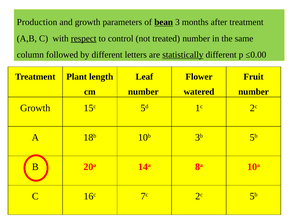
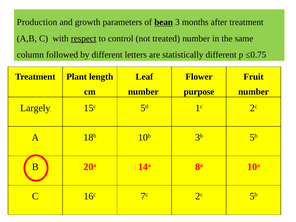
statistically underline: present -> none
≤0.00: ≤0.00 -> ≤0.75
watered: watered -> purpose
Growth at (35, 108): Growth -> Largely
